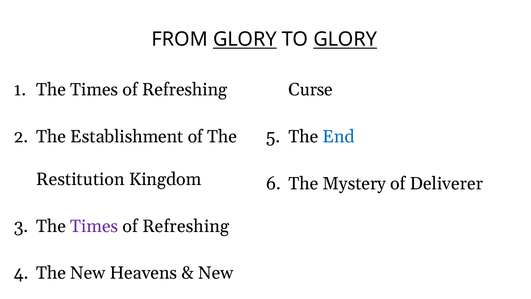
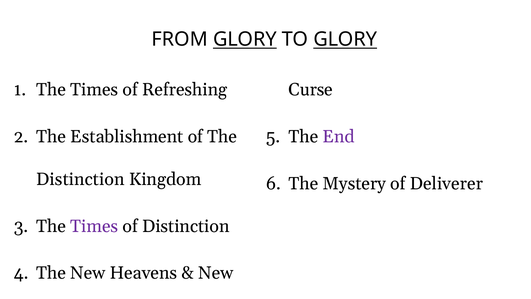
End colour: blue -> purple
Restitution at (80, 179): Restitution -> Distinction
Refreshing at (186, 226): Refreshing -> Distinction
